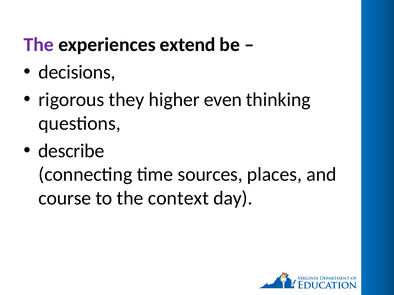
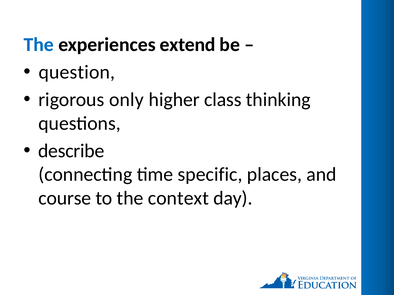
The at (39, 45) colour: purple -> blue
decisions: decisions -> question
they: they -> only
even: even -> class
sources: sources -> specific
